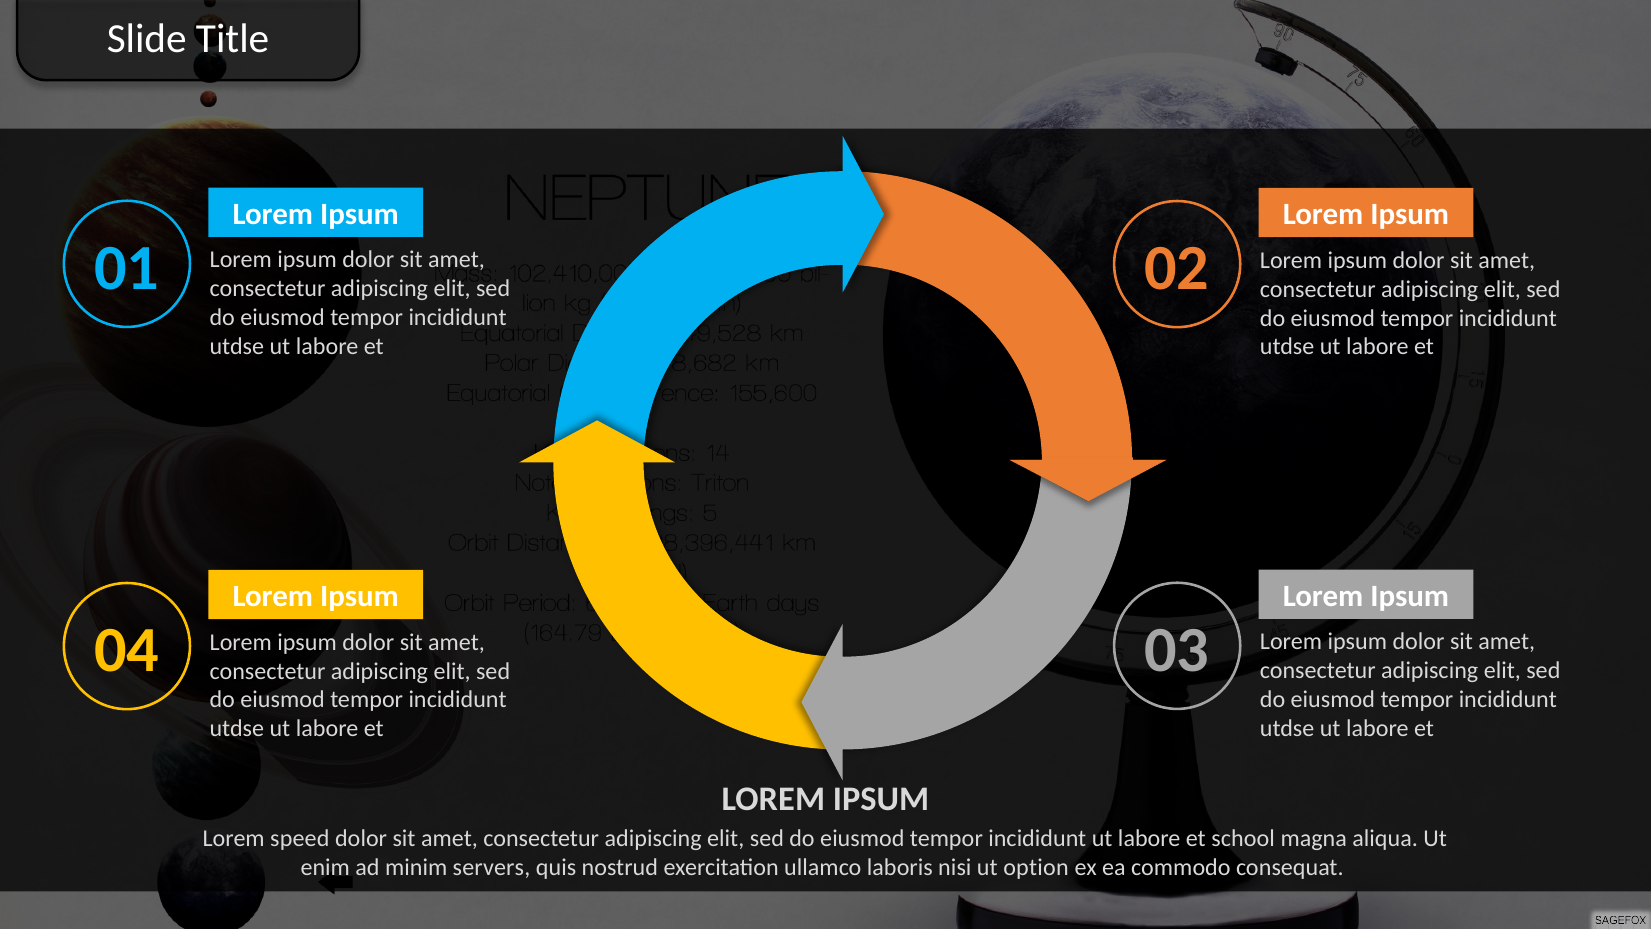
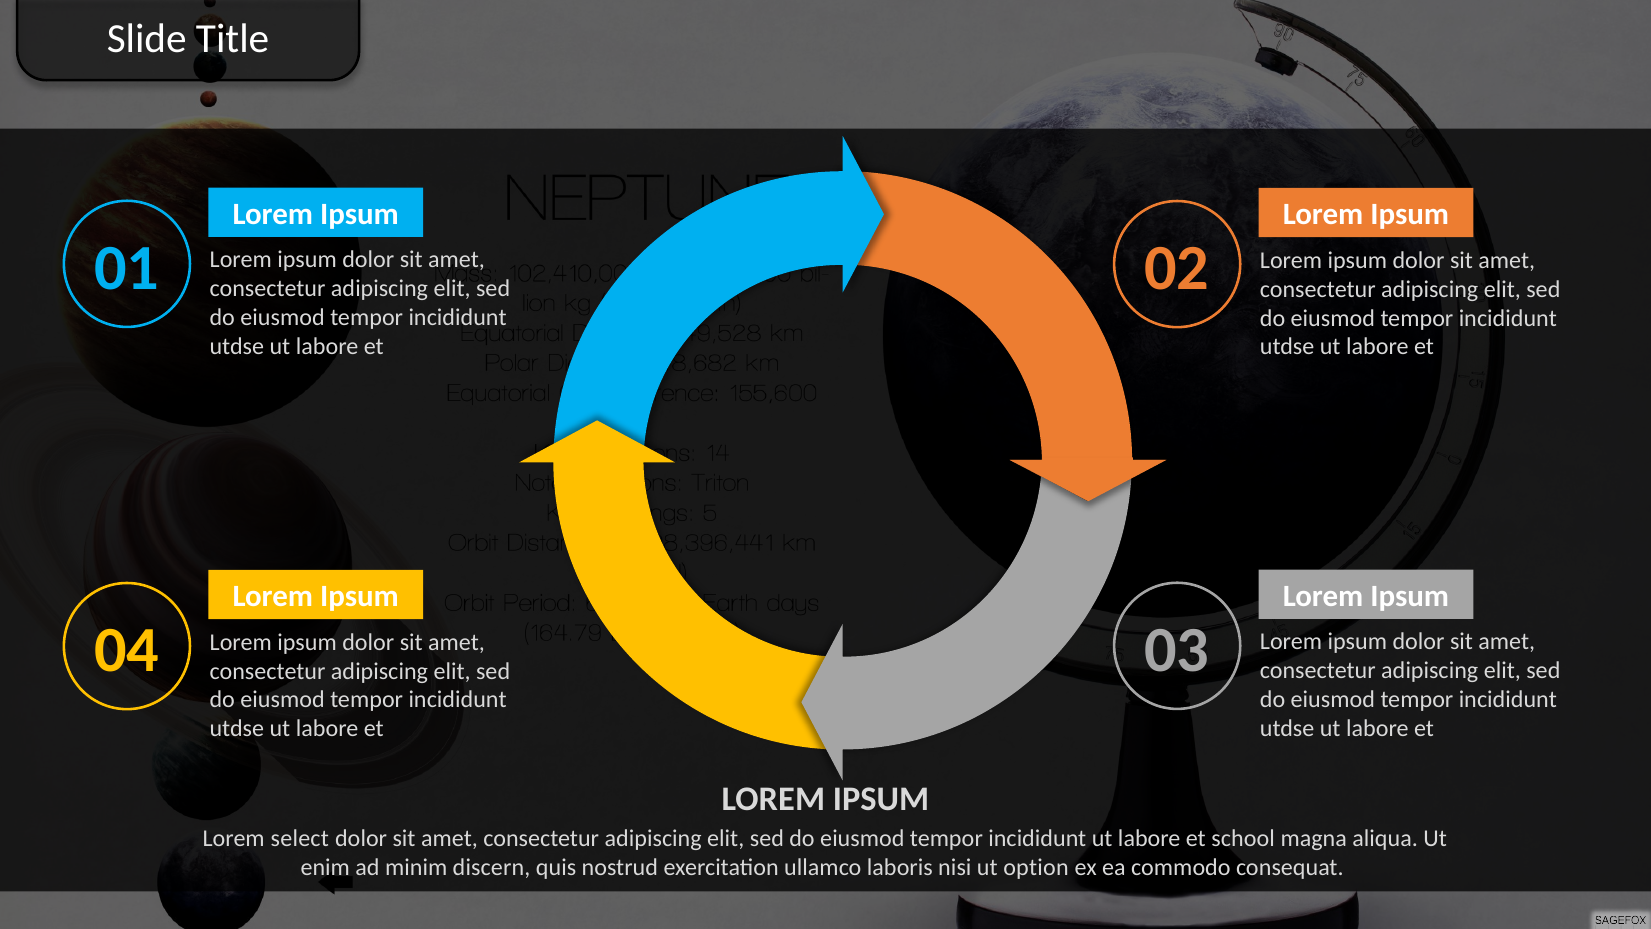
speed: speed -> select
servers: servers -> discern
